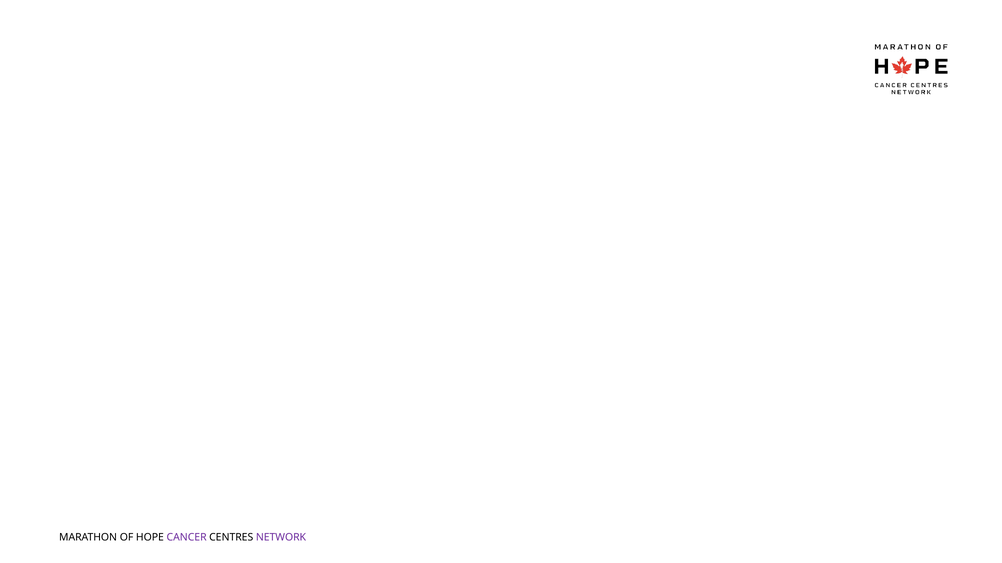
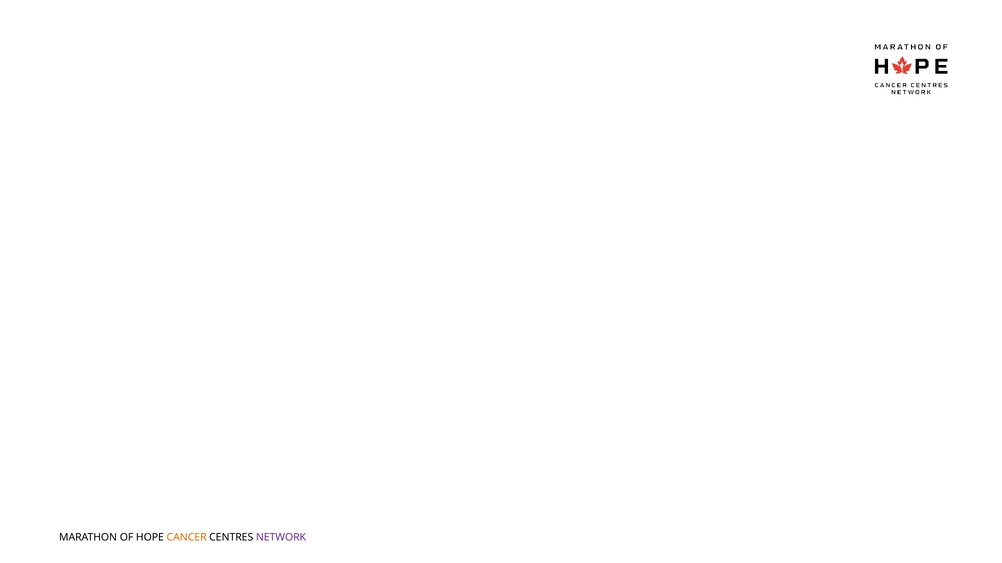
CANCER colour: purple -> orange
